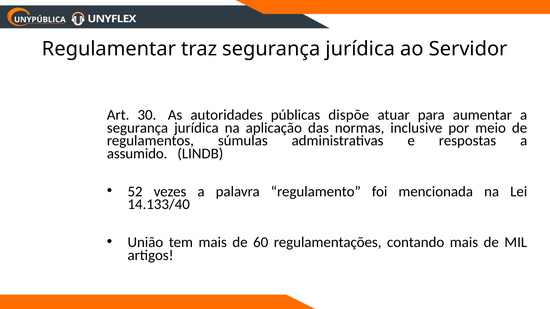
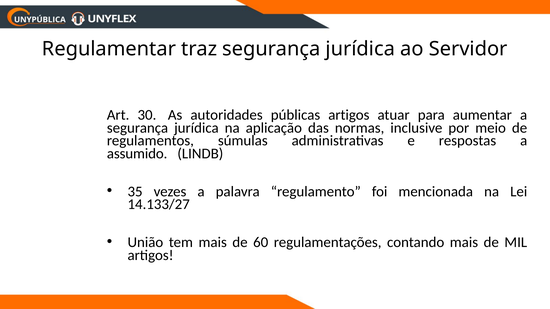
públicas dispõe: dispõe -> artigos
52: 52 -> 35
14.133/40: 14.133/40 -> 14.133/27
